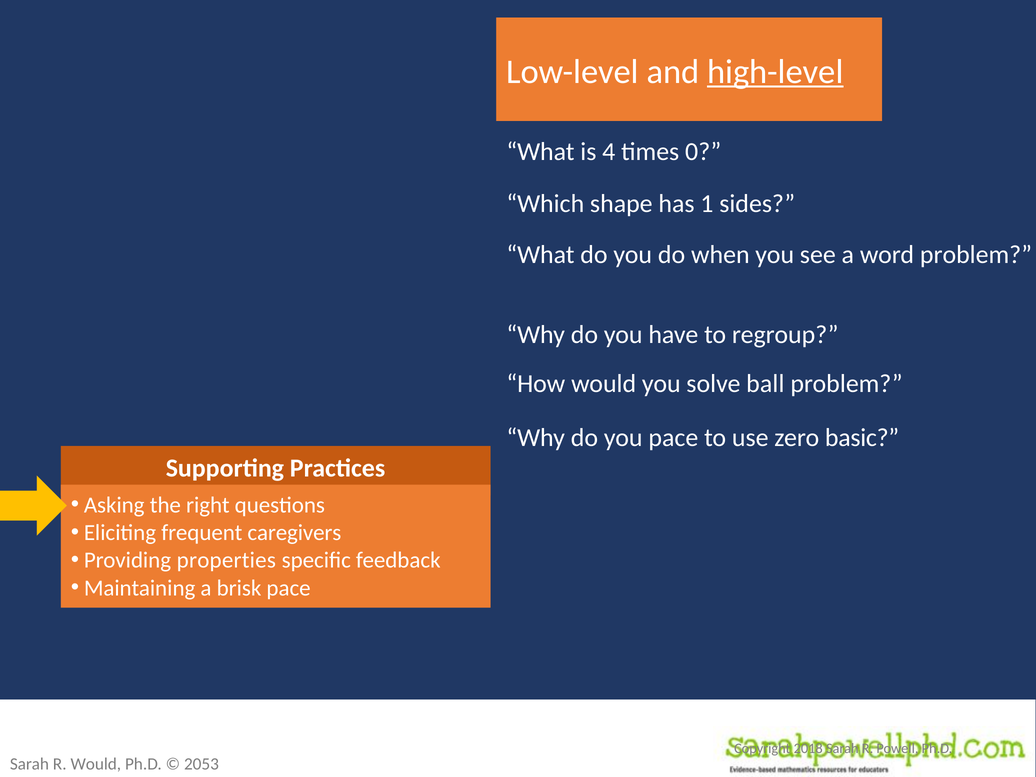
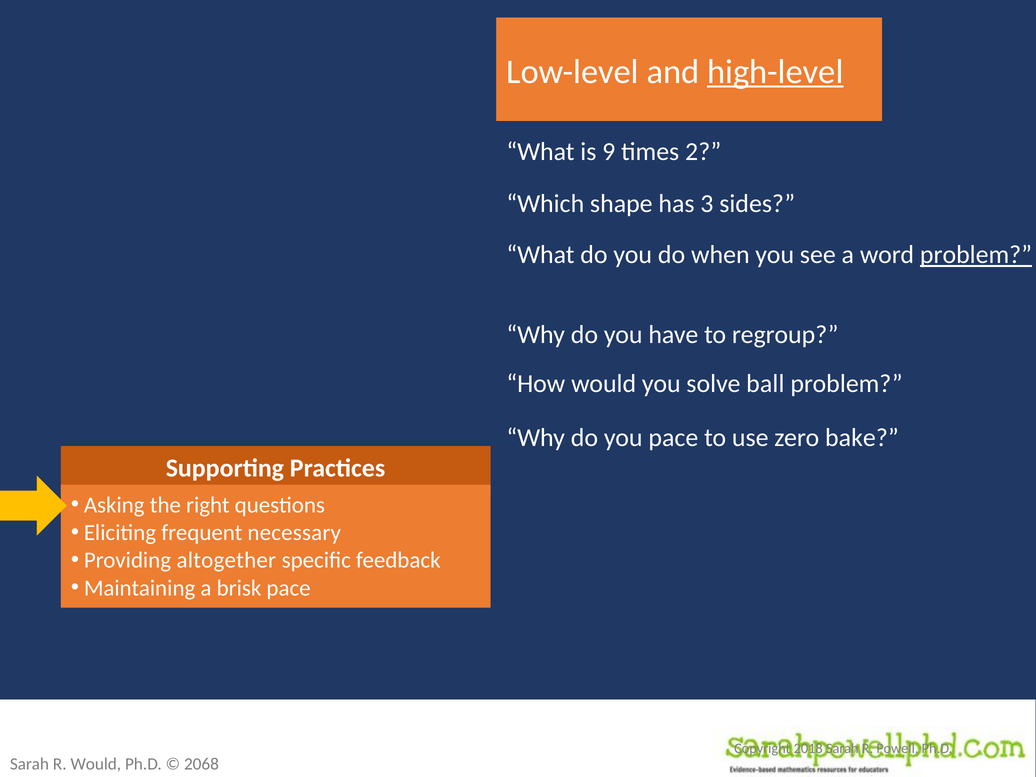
4: 4 -> 9
0: 0 -> 2
1: 1 -> 3
problem at (976, 255) underline: none -> present
basic: basic -> bake
caregivers: caregivers -> necessary
properties: properties -> altogether
2053: 2053 -> 2068
